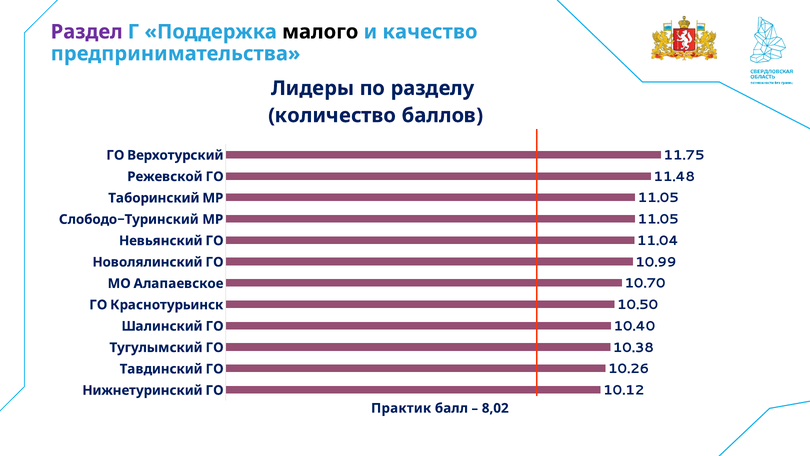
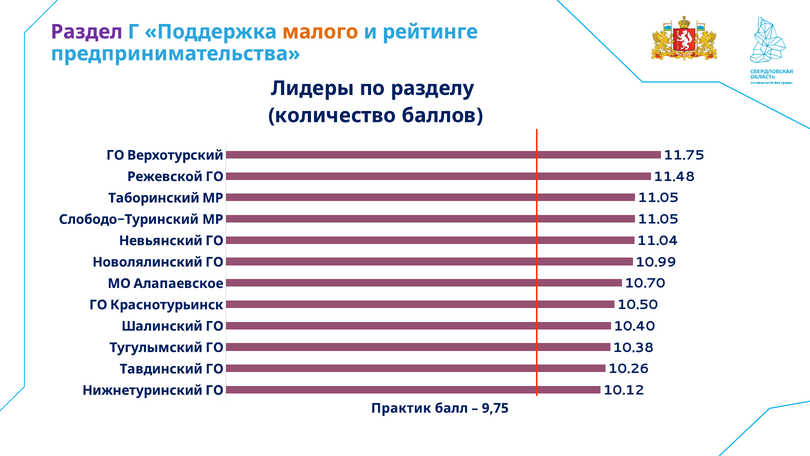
малого colour: black -> orange
качество: качество -> рейтинге
8,02: 8,02 -> 9,75
